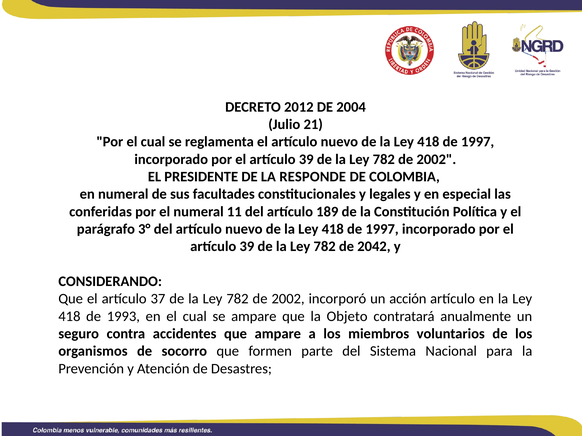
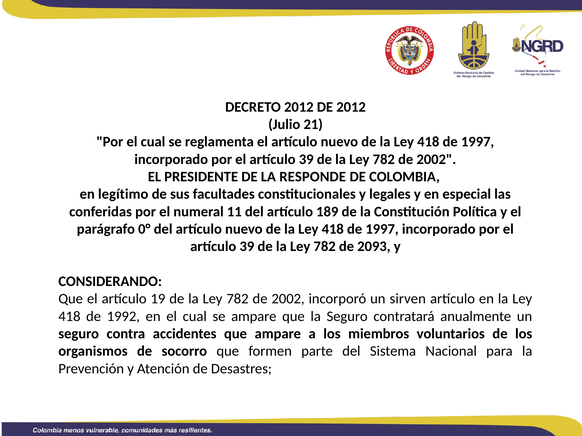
DE 2004: 2004 -> 2012
en numeral: numeral -> legítimo
3°: 3° -> 0°
2042: 2042 -> 2093
37: 37 -> 19
acción: acción -> sirven
1993: 1993 -> 1992
la Objeto: Objeto -> Seguro
